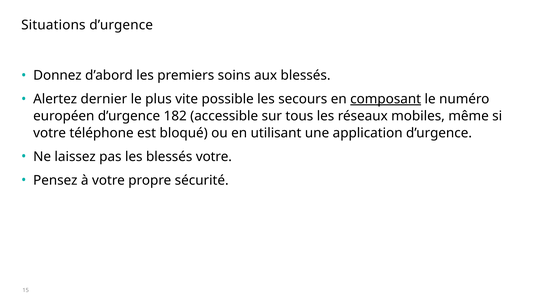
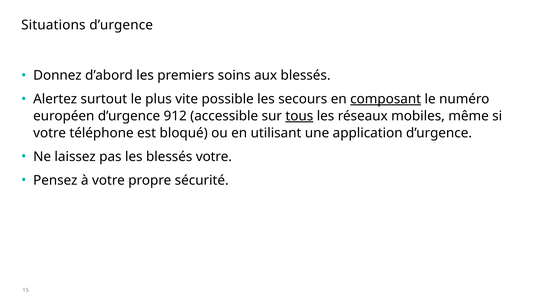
dernier: dernier -> surtout
182: 182 -> 912
tous underline: none -> present
